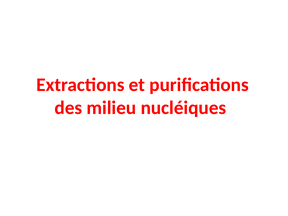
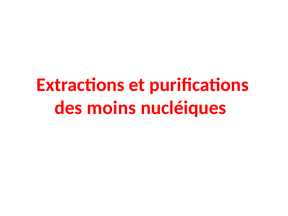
milieu: milieu -> moins
